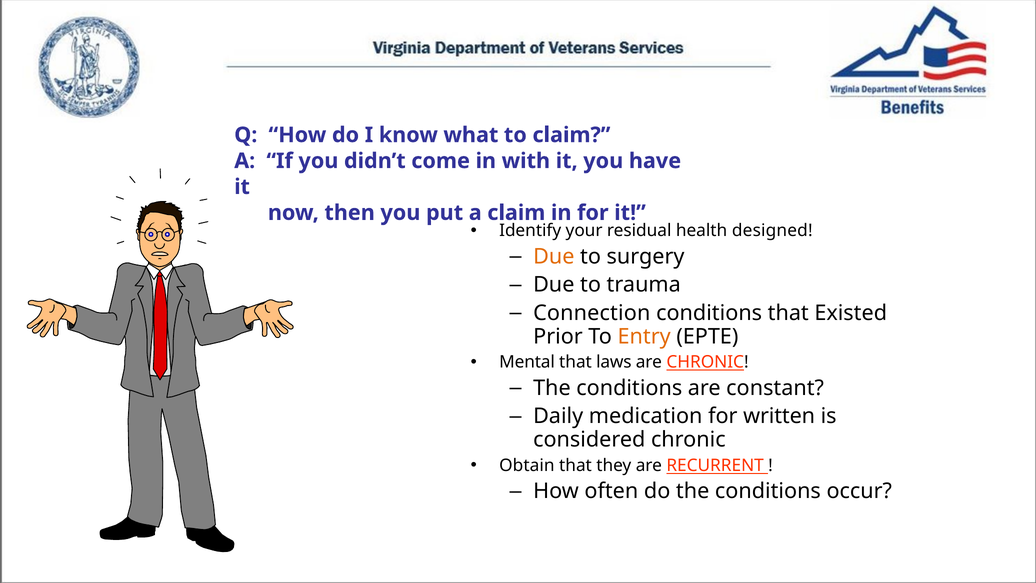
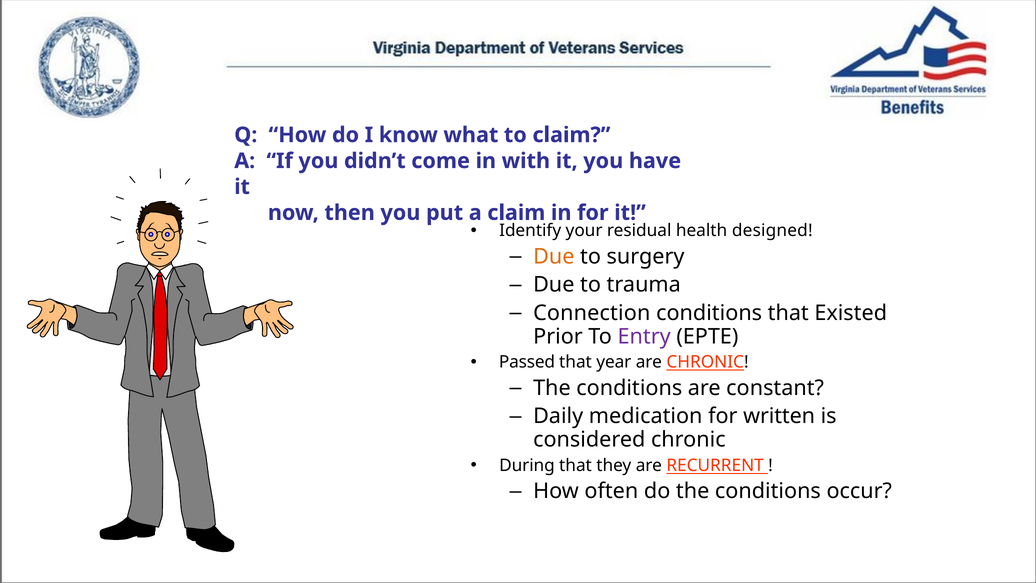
Entry colour: orange -> purple
Mental: Mental -> Passed
laws: laws -> year
Obtain: Obtain -> During
